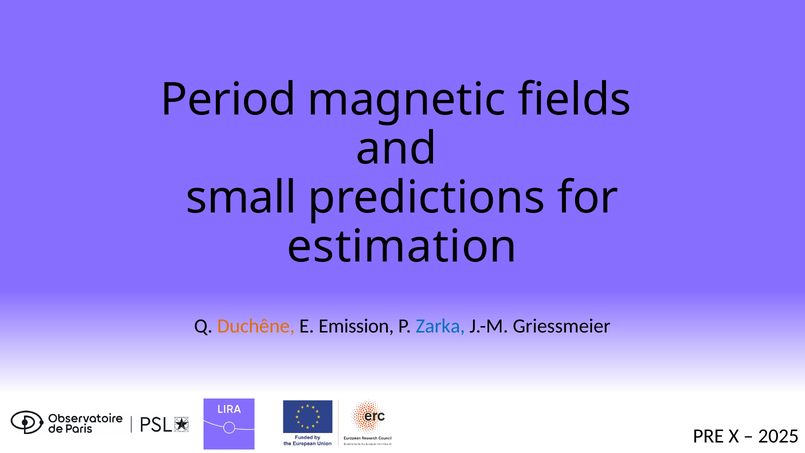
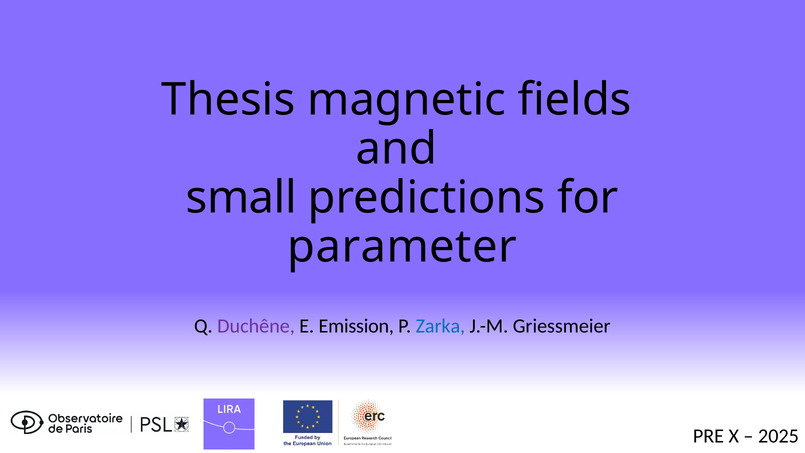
Period: Period -> Thesis
estimation: estimation -> parameter
Duchêne colour: orange -> purple
